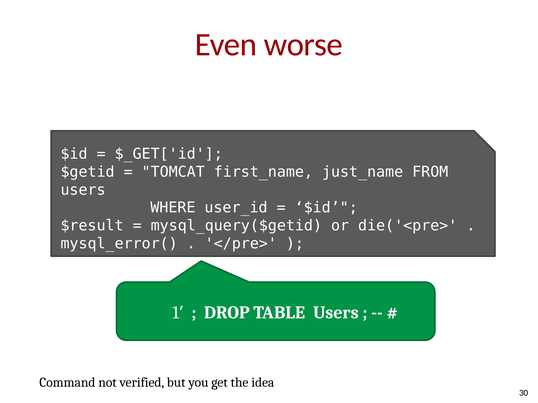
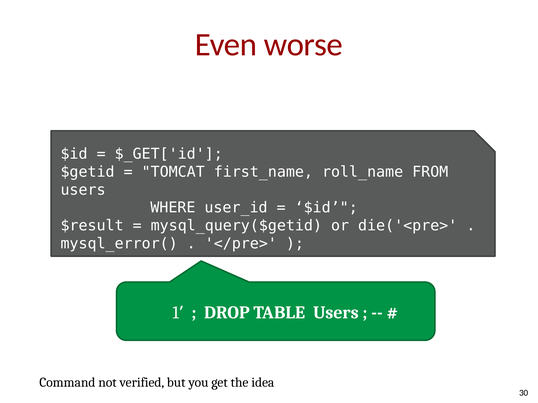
just_name: just_name -> roll_name
